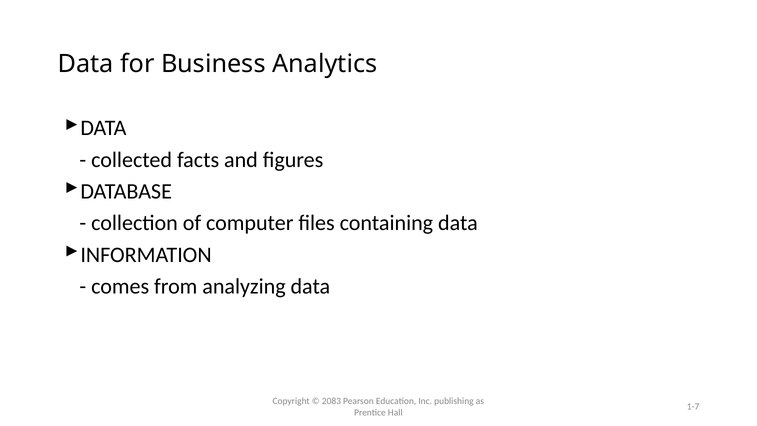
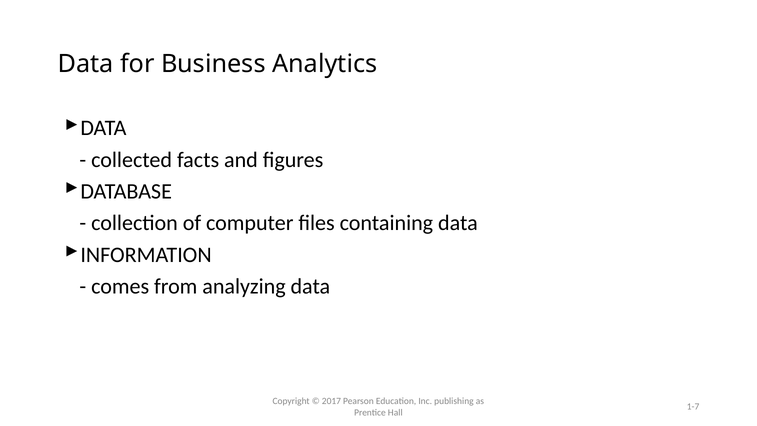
2083: 2083 -> 2017
